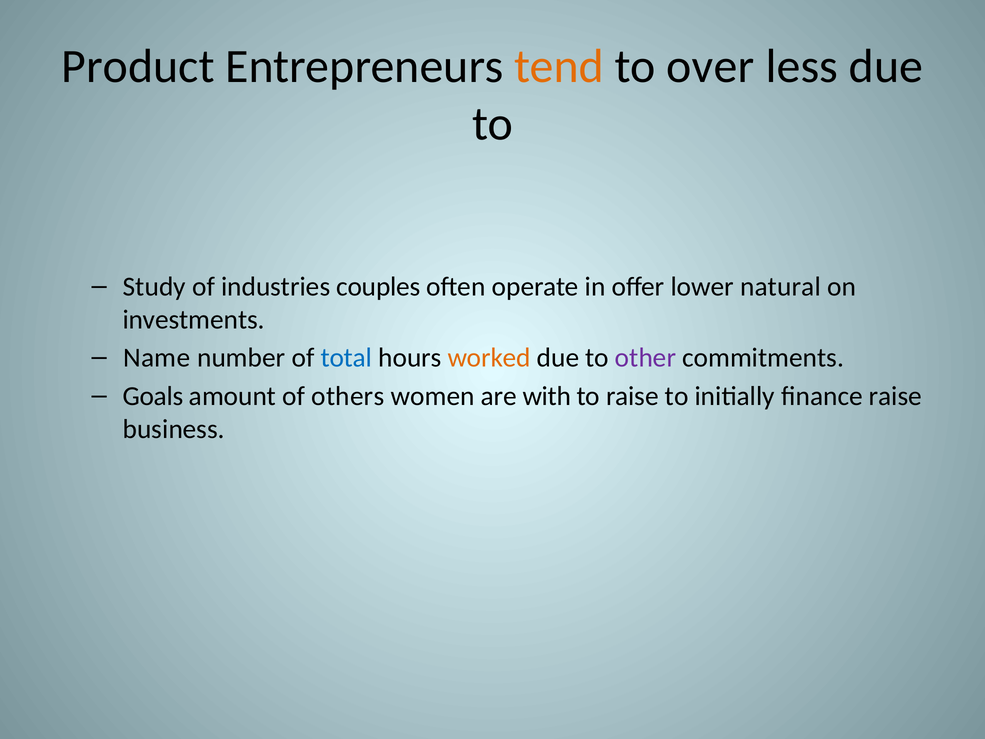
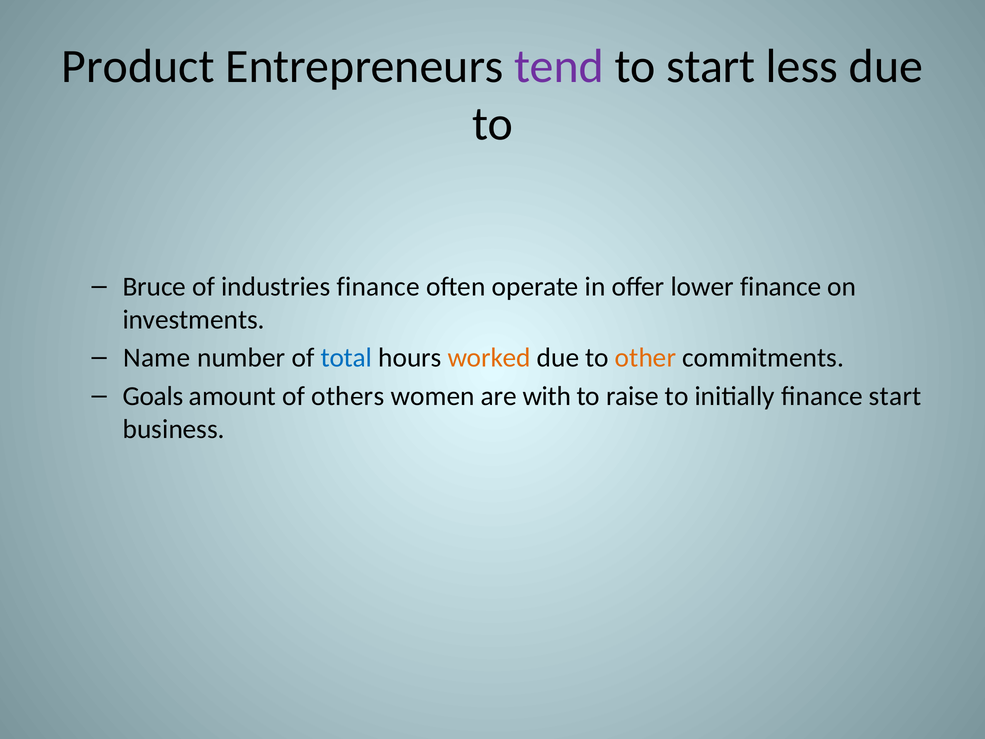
tend colour: orange -> purple
to over: over -> start
Study: Study -> Bruce
industries couples: couples -> finance
lower natural: natural -> finance
other colour: purple -> orange
finance raise: raise -> start
